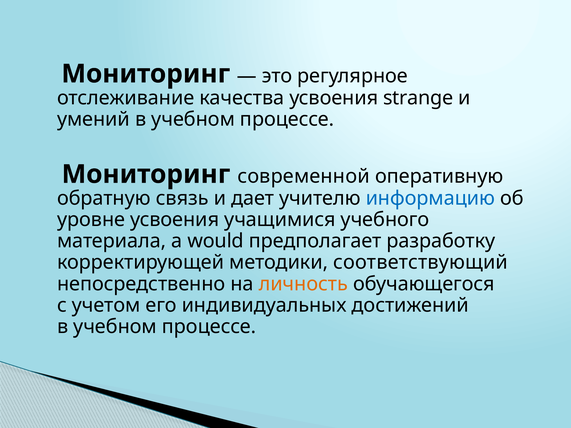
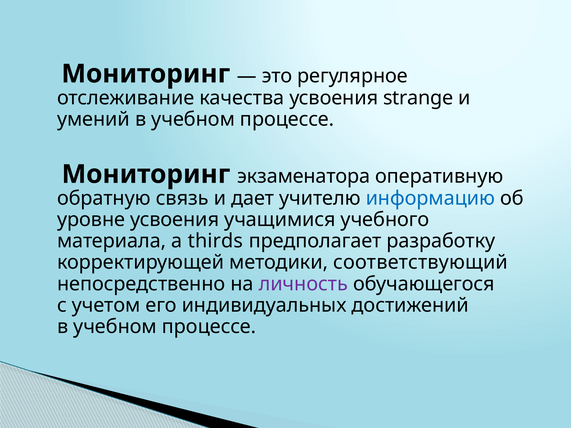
современной: современной -> экзаменатора
would: would -> thirds
личность colour: orange -> purple
